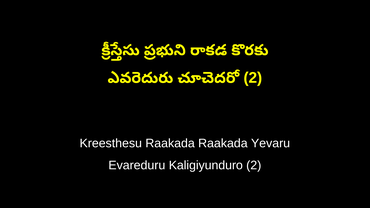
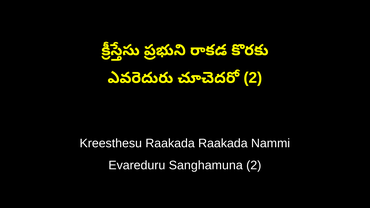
Yevaru: Yevaru -> Nammi
Kaligiyunduro: Kaligiyunduro -> Sanghamuna
